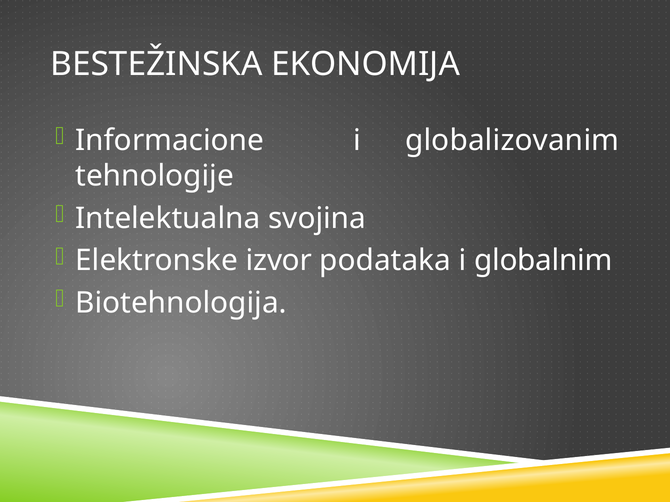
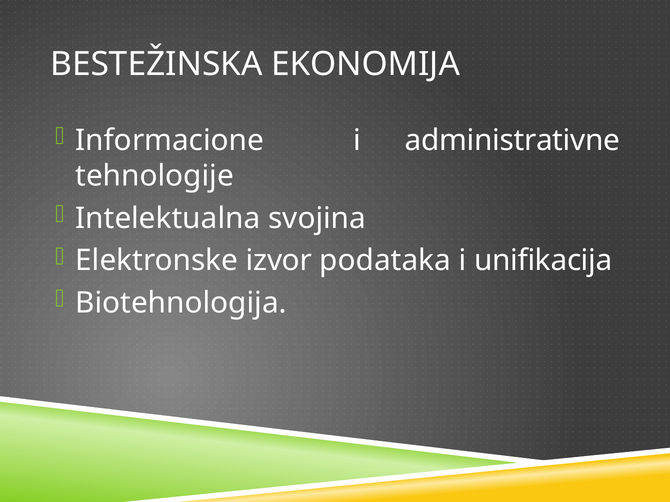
globalizovanim: globalizovanim -> administrativne
globalnim: globalnim -> unifikacija
